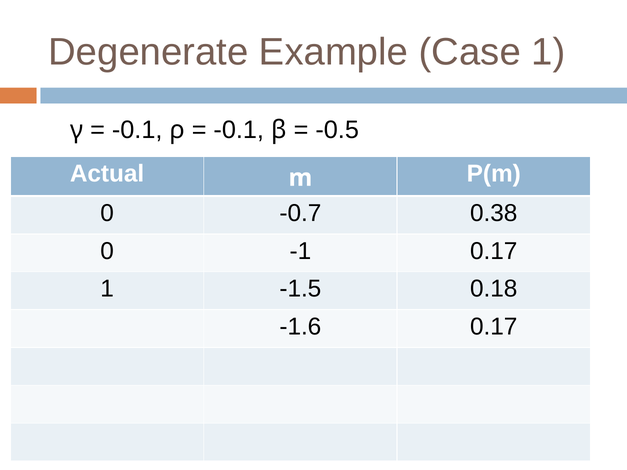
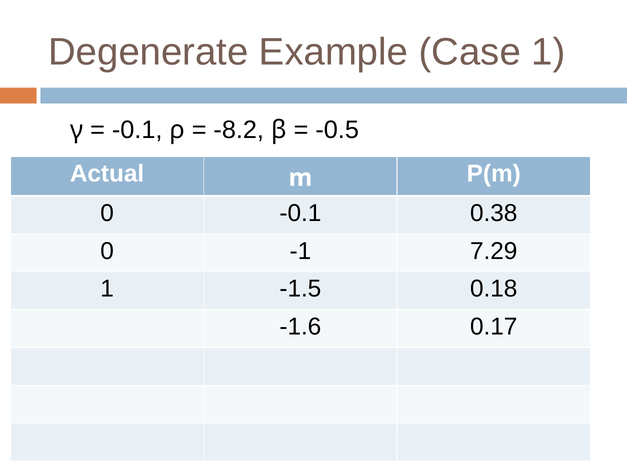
-0.1 at (239, 130): -0.1 -> -8.2
0 -0.7: -0.7 -> -0.1
-1 0.17: 0.17 -> 7.29
